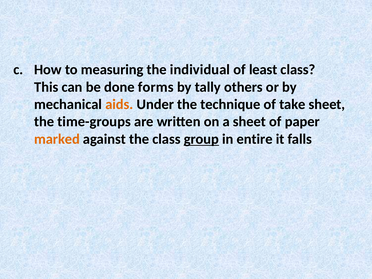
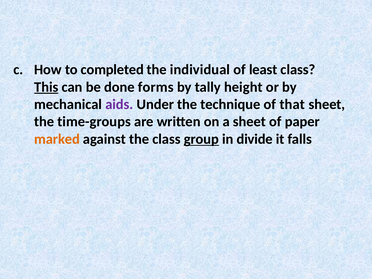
measuring: measuring -> completed
This underline: none -> present
others: others -> height
aids colour: orange -> purple
take: take -> that
entire: entire -> divide
